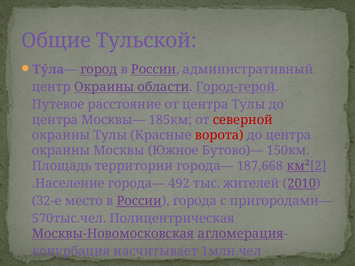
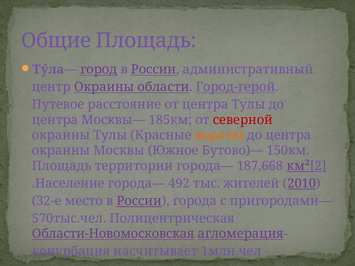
Общие Тульской: Тульской -> Площадь
ворота colour: red -> orange
Москвы-Новомосковская: Москвы-Новомосковская -> Области-Новомосковская
